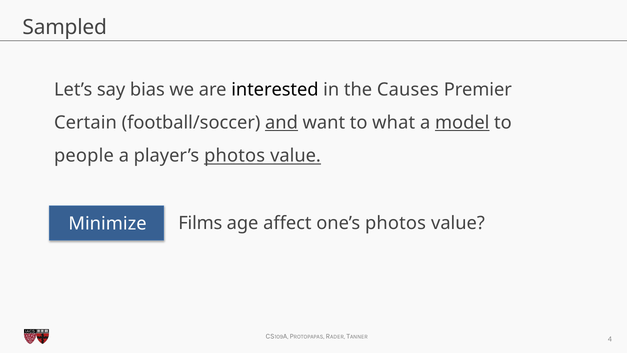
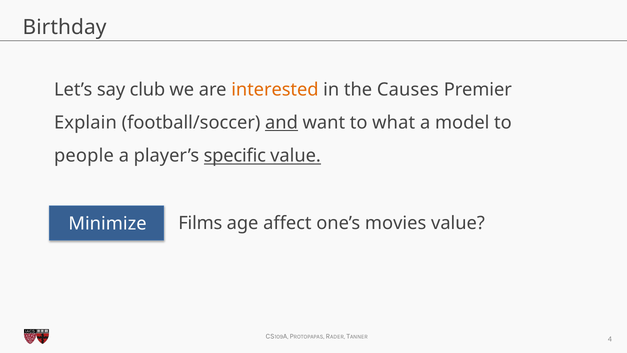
Sampled: Sampled -> Birthday
bias: bias -> club
interested colour: black -> orange
Certain: Certain -> Explain
model underline: present -> none
player’s photos: photos -> specific
one’s photos: photos -> movies
